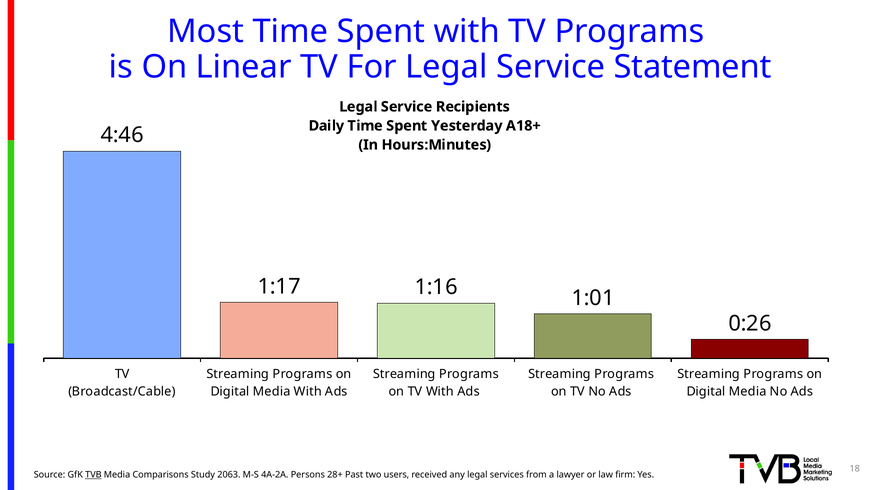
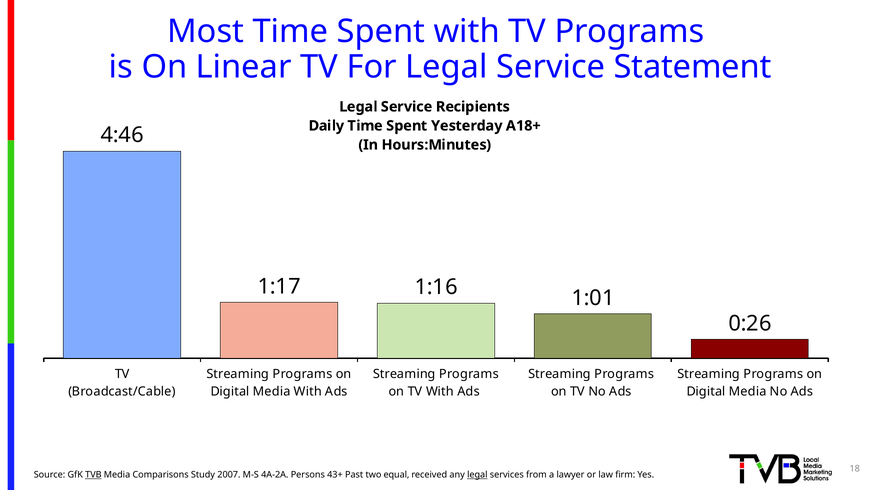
2063: 2063 -> 2007
28+: 28+ -> 43+
users: users -> equal
legal at (477, 475) underline: none -> present
